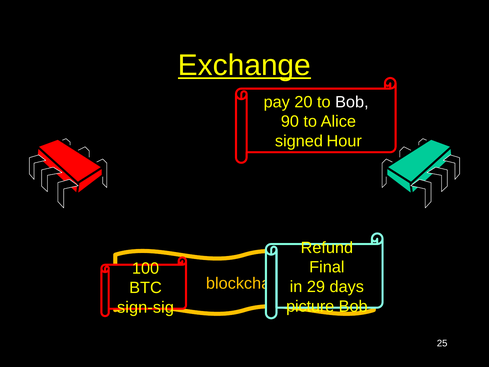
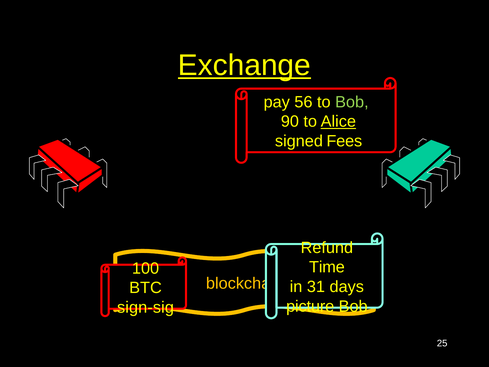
20: 20 -> 56
Bob at (352, 102) colour: white -> light green
Alice underline: none -> present
Hour: Hour -> Fees
Final: Final -> Time
29: 29 -> 31
